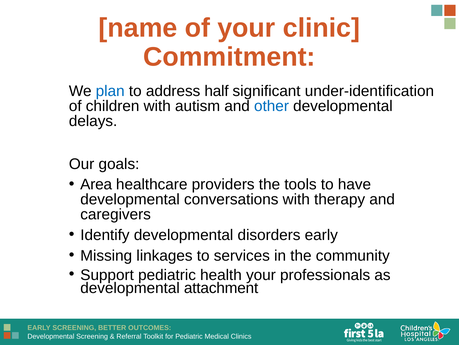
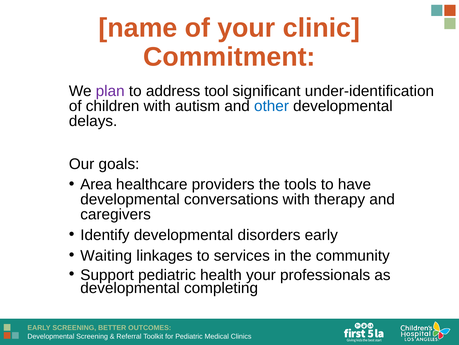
plan colour: blue -> purple
half: half -> tool
Missing: Missing -> Waiting
attachment: attachment -> completing
